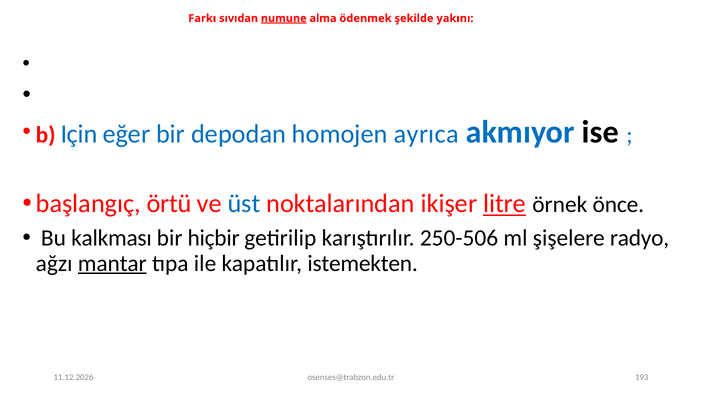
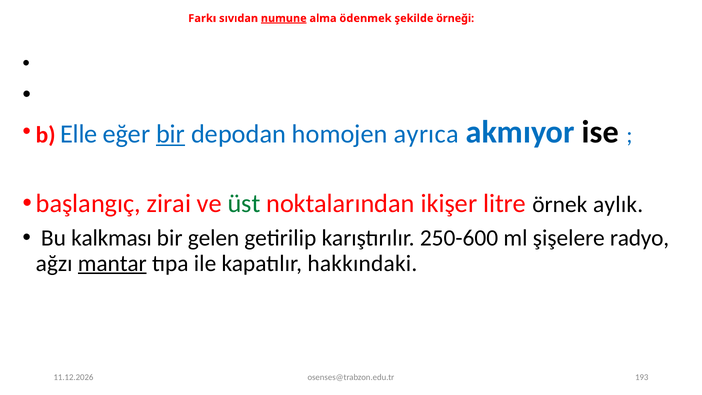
yakını: yakını -> örneği
Için: Için -> Elle
bir at (171, 134) underline: none -> present
örtü: örtü -> zirai
üst colour: blue -> green
litre underline: present -> none
önce: önce -> aylık
hiçbir: hiçbir -> gelen
250-506: 250-506 -> 250-600
istemekten: istemekten -> hakkındaki
